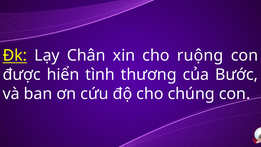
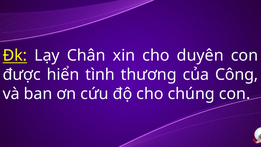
ruộng: ruộng -> duyên
Bước: Bước -> Công
